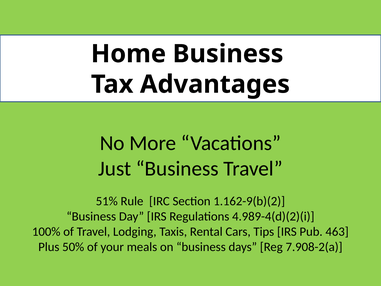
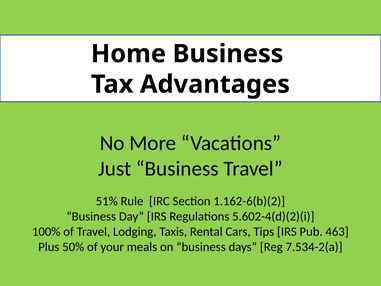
1.162-9(b)(2: 1.162-9(b)(2 -> 1.162-6(b)(2
4.989-4(d)(2)(i: 4.989-4(d)(2)(i -> 5.602-4(d)(2)(i
7.908-2(a: 7.908-2(a -> 7.534-2(a
